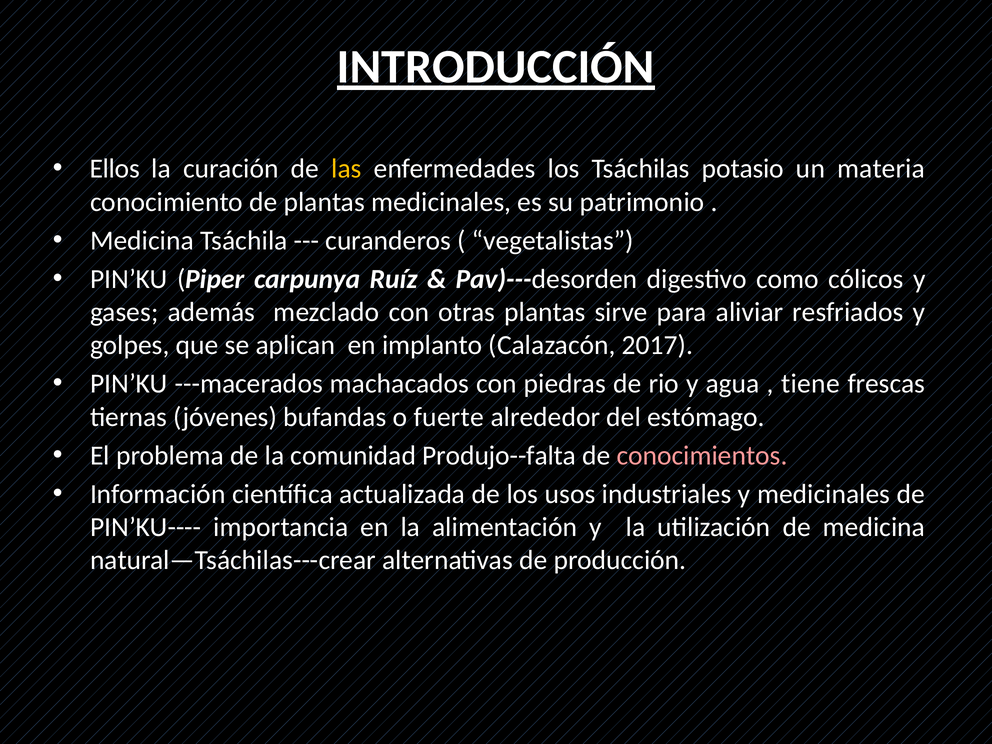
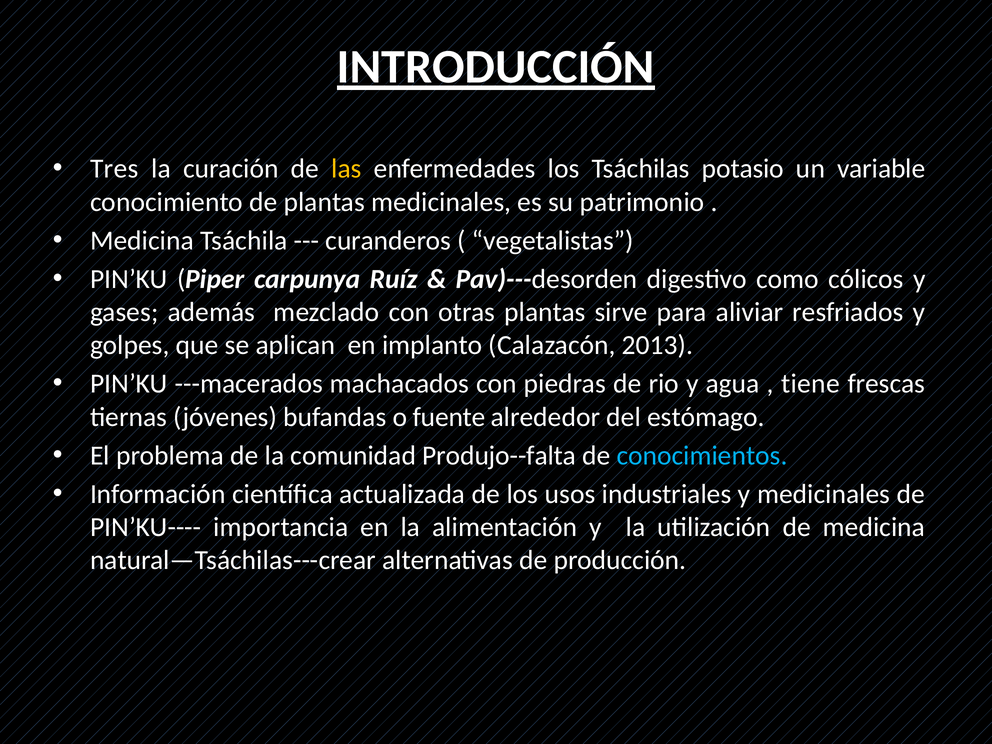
Ellos: Ellos -> Tres
materia: materia -> variable
2017: 2017 -> 2013
fuerte: fuerte -> fuente
conocimientos colour: pink -> light blue
